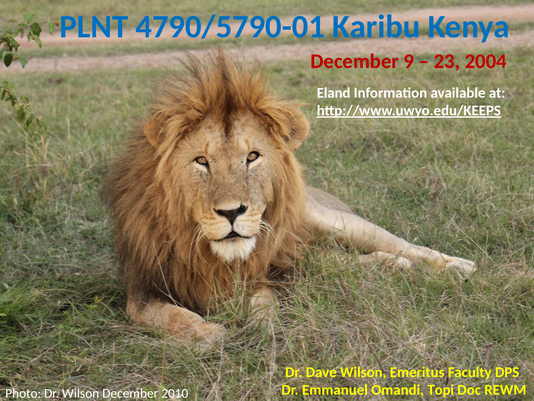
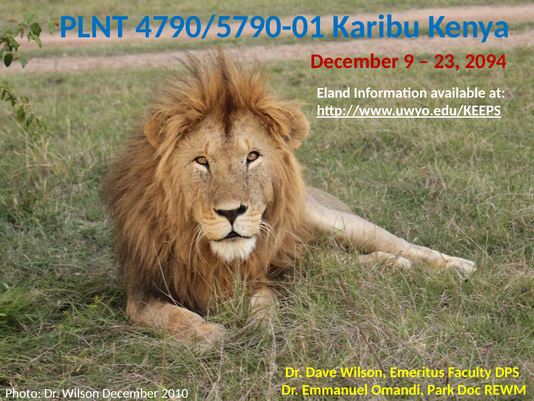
2004: 2004 -> 2094
Topi: Topi -> Park
